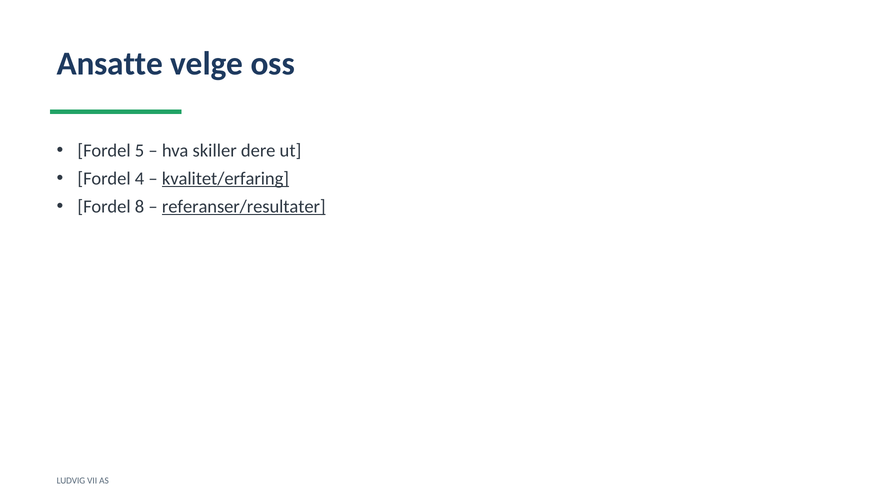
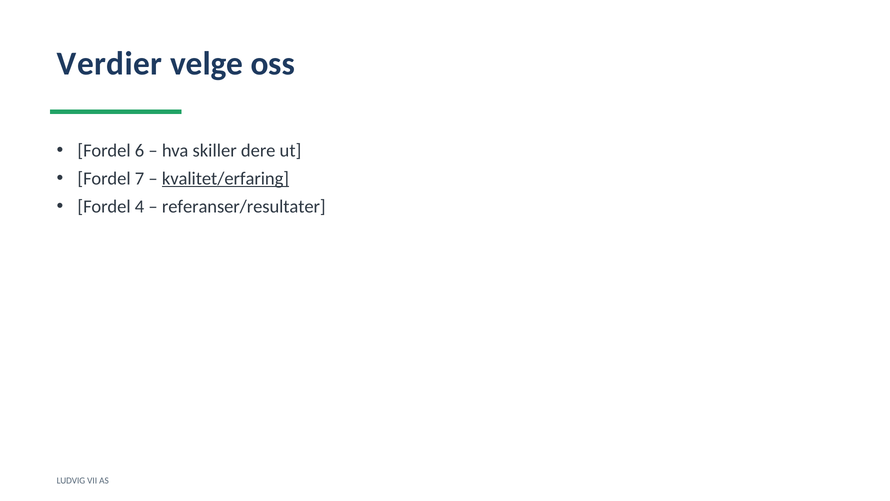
Ansatte: Ansatte -> Verdier
5: 5 -> 6
4: 4 -> 7
8: 8 -> 4
referanser/resultater underline: present -> none
